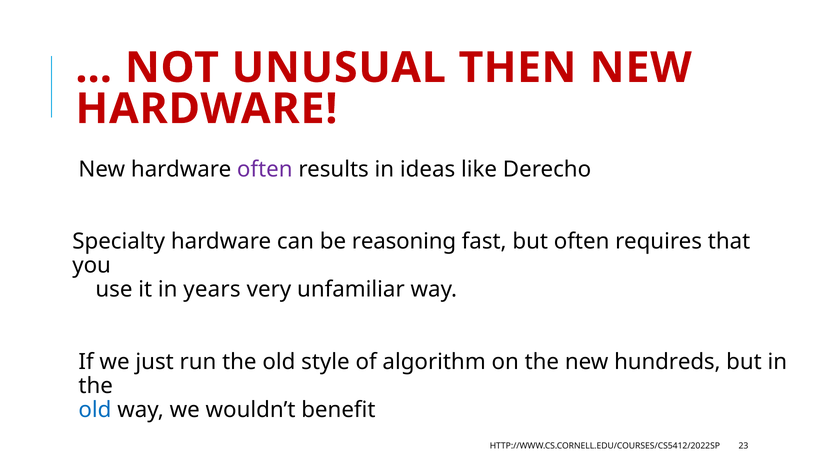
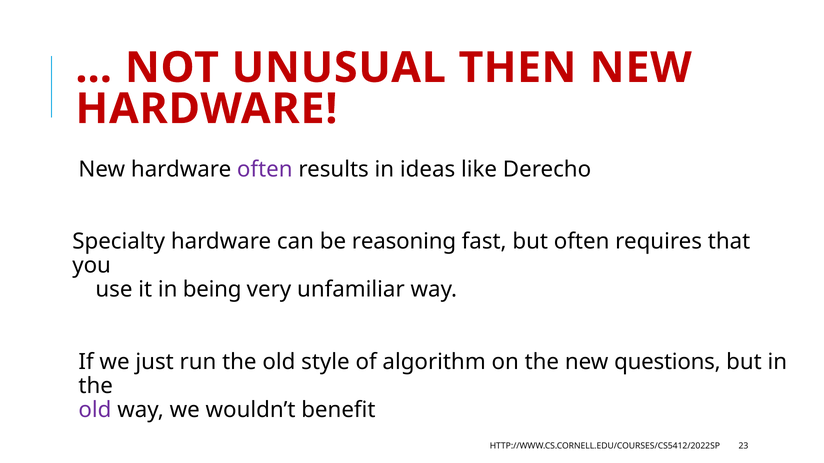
years: years -> being
hundreds: hundreds -> questions
old at (95, 410) colour: blue -> purple
